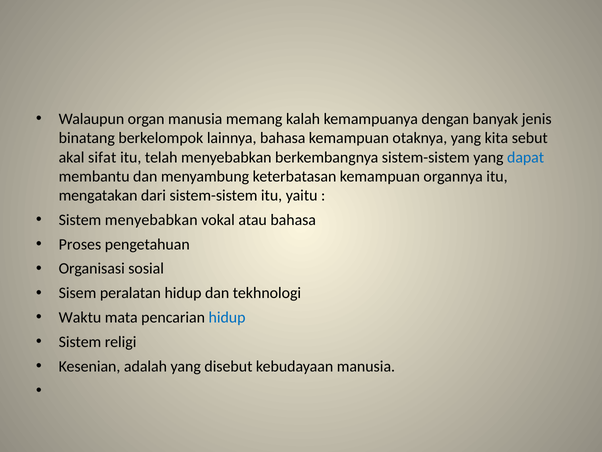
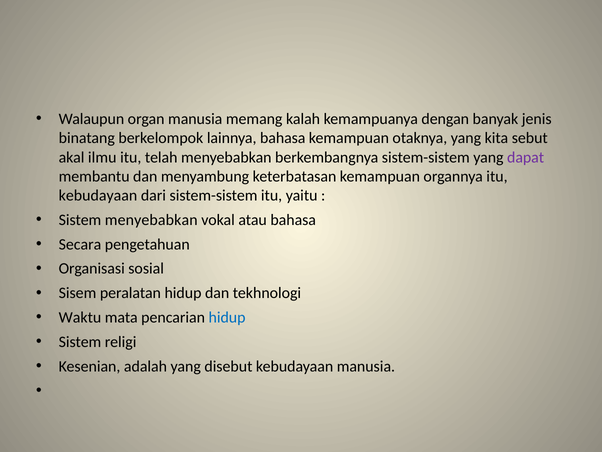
sifat: sifat -> ilmu
dapat colour: blue -> purple
mengatakan at (98, 195): mengatakan -> kebudayaan
Proses: Proses -> Secara
